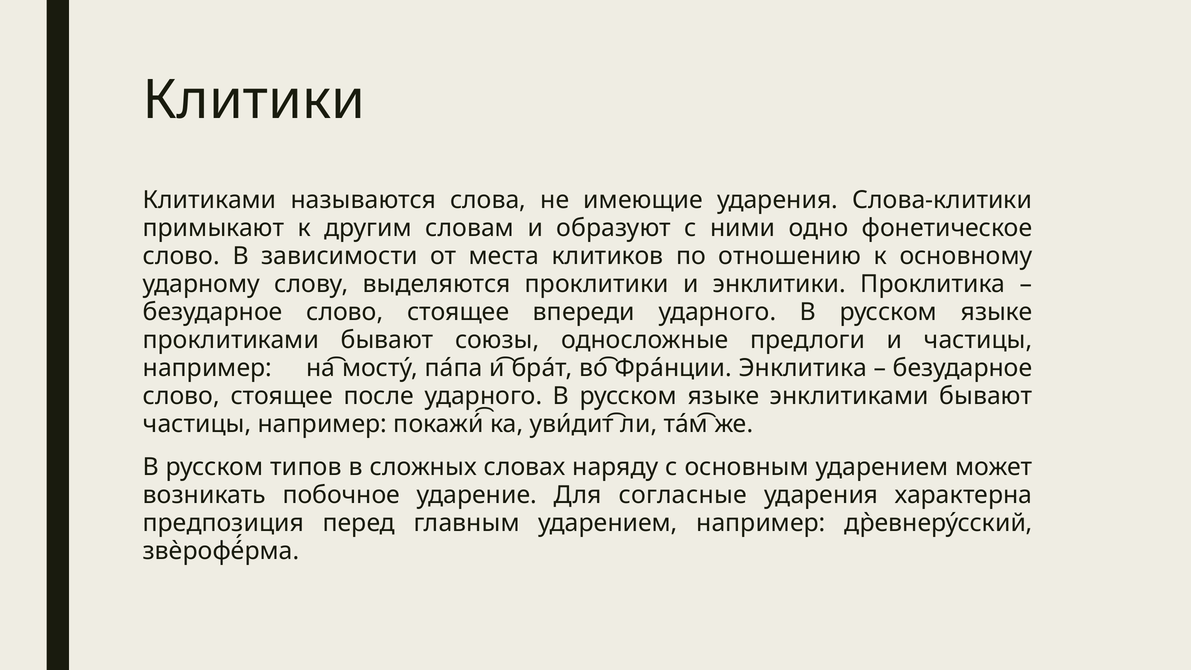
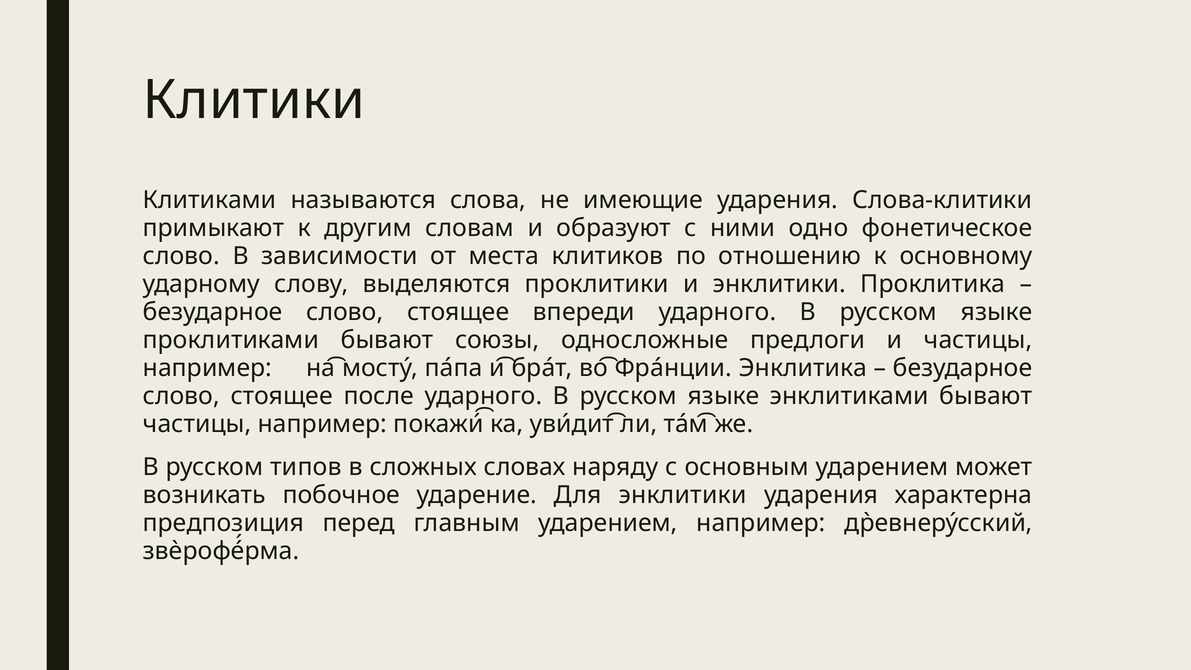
Для согласные: согласные -> энклитики
